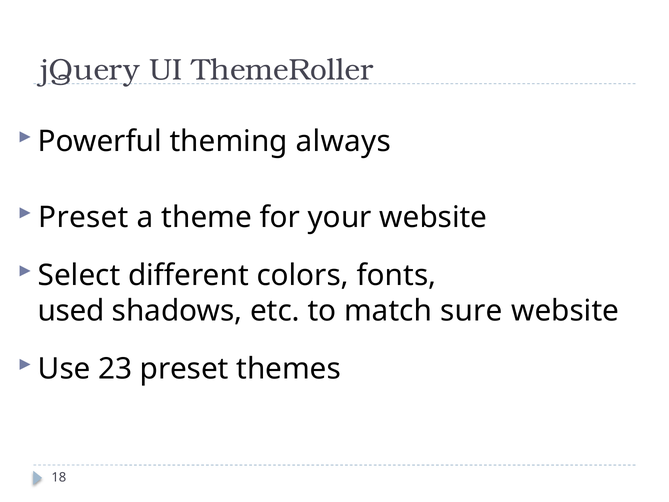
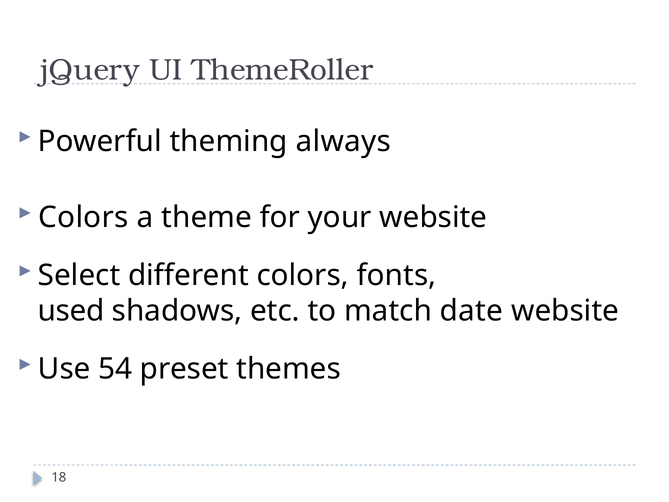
Preset at (83, 217): Preset -> Colors
sure: sure -> date
23: 23 -> 54
